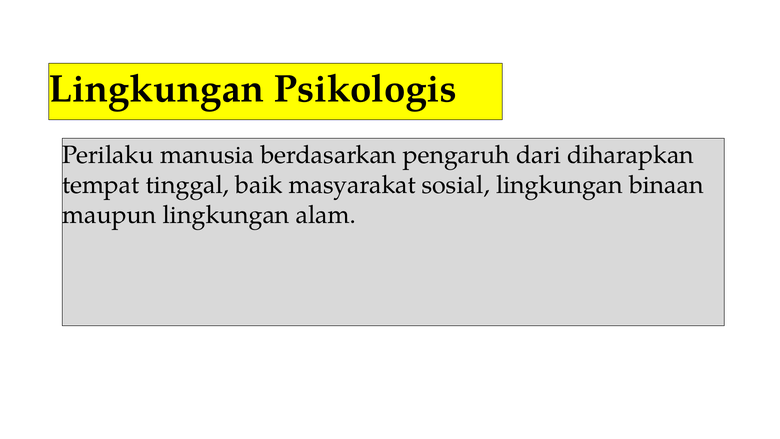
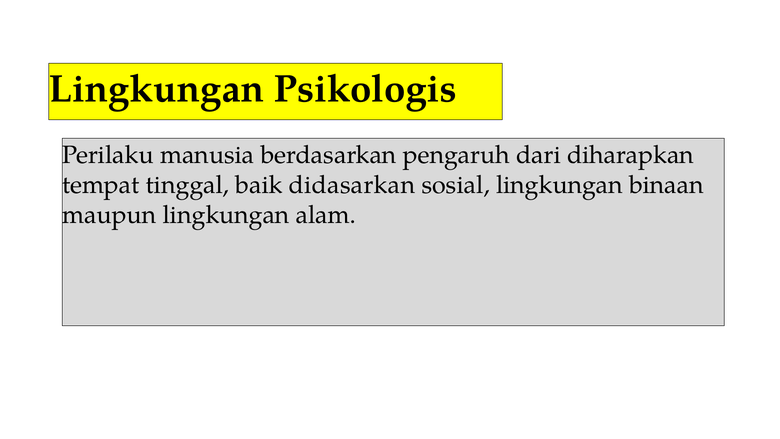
masyarakat: masyarakat -> didasarkan
